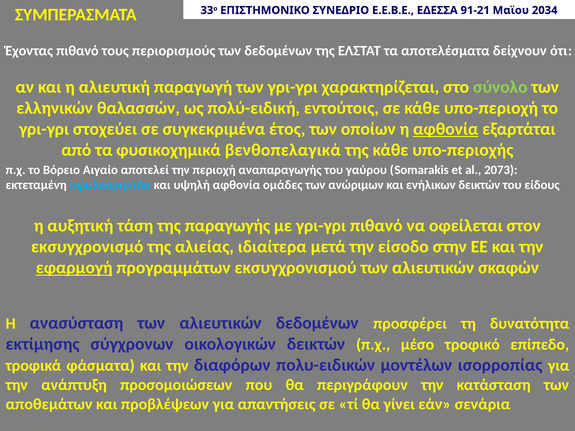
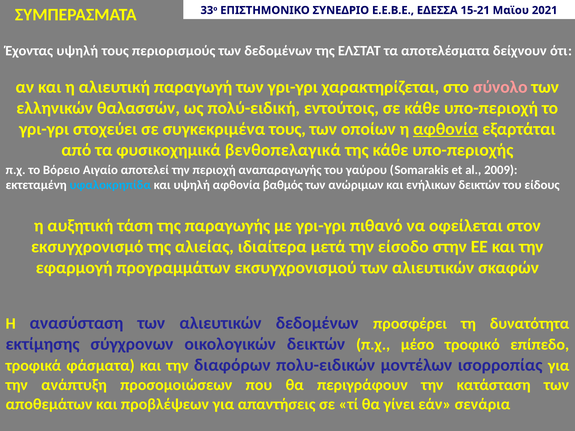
91-21: 91-21 -> 15-21
2034: 2034 -> 2021
Έχοντας πιθανό: πιθανό -> υψηλή
σύνολο colour: light green -> pink
συγκεκριμένα έτος: έτος -> τους
2073: 2073 -> 2009
ομάδες: ομάδες -> βαθμός
εφαρμογή underline: present -> none
